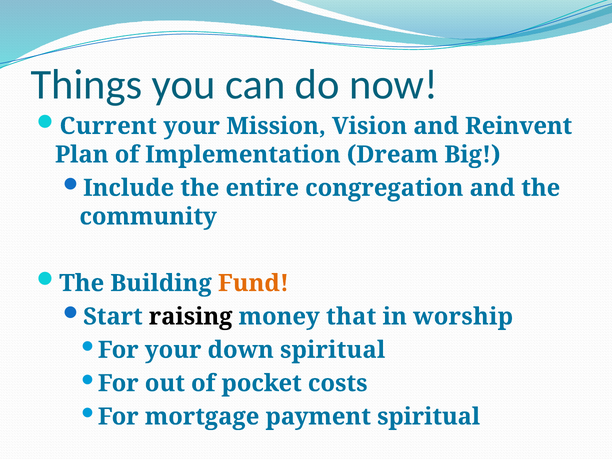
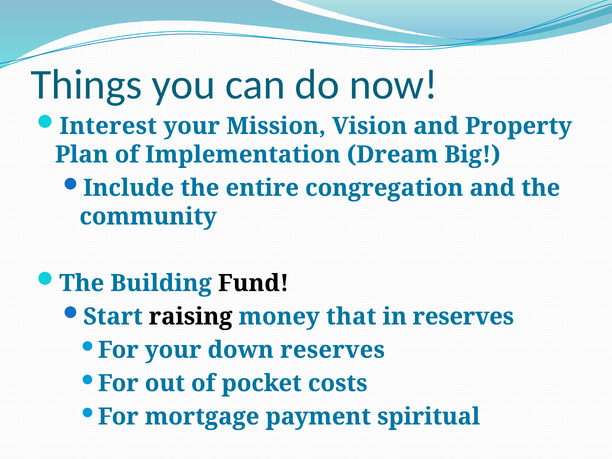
Current: Current -> Interest
Reinvent: Reinvent -> Property
Fund colour: orange -> black
in worship: worship -> reserves
down spiritual: spiritual -> reserves
